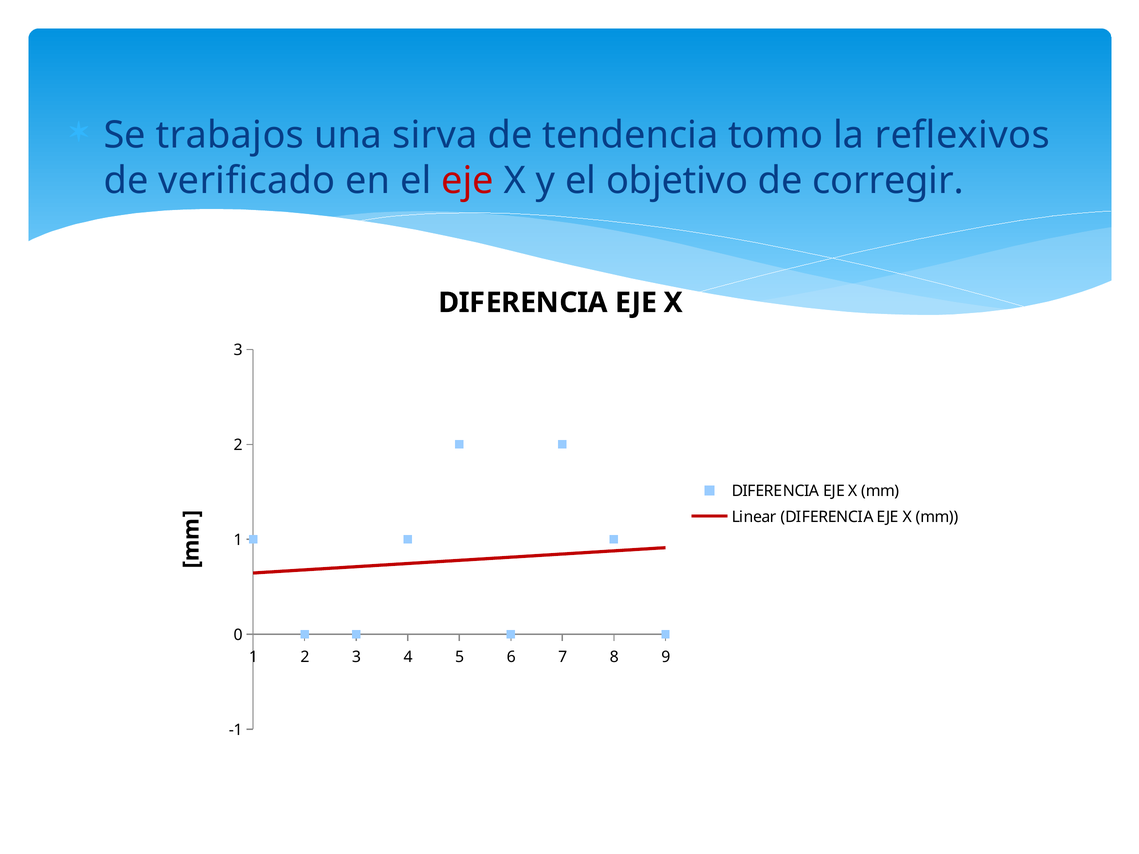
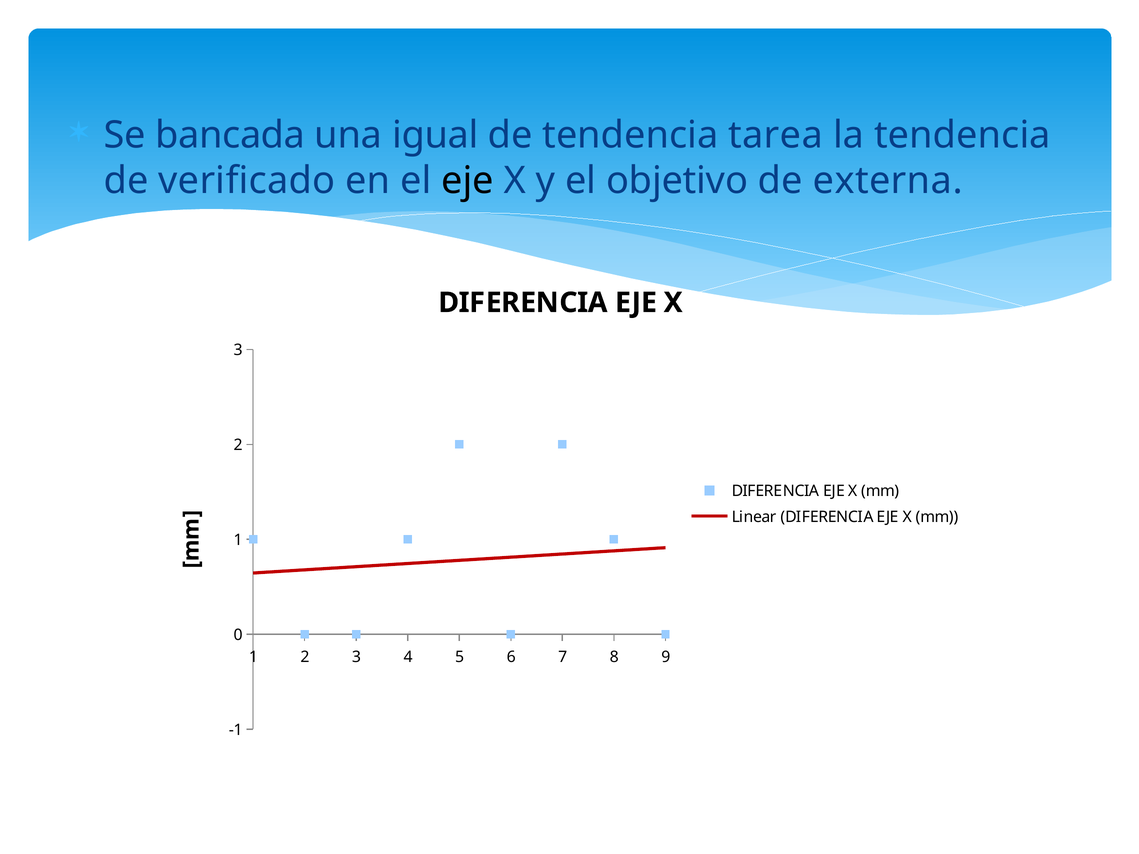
trabajos: trabajos -> bancada
sirva: sirva -> igual
tomo: tomo -> tarea
la reflexivos: reflexivos -> tendencia
eje at (468, 181) colour: red -> black
corregir: corregir -> externa
